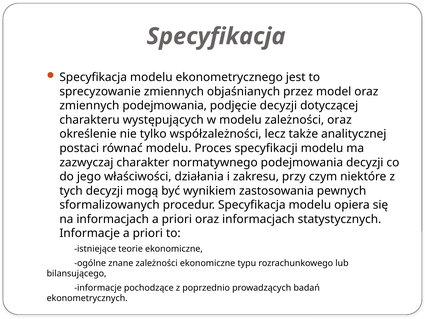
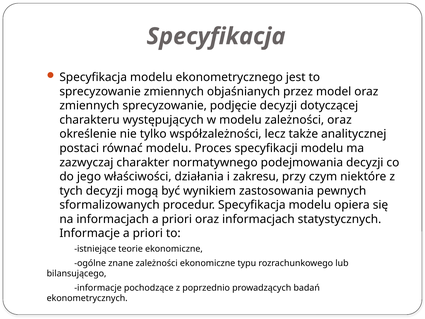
zmiennych podejmowania: podejmowania -> sprecyzowanie
